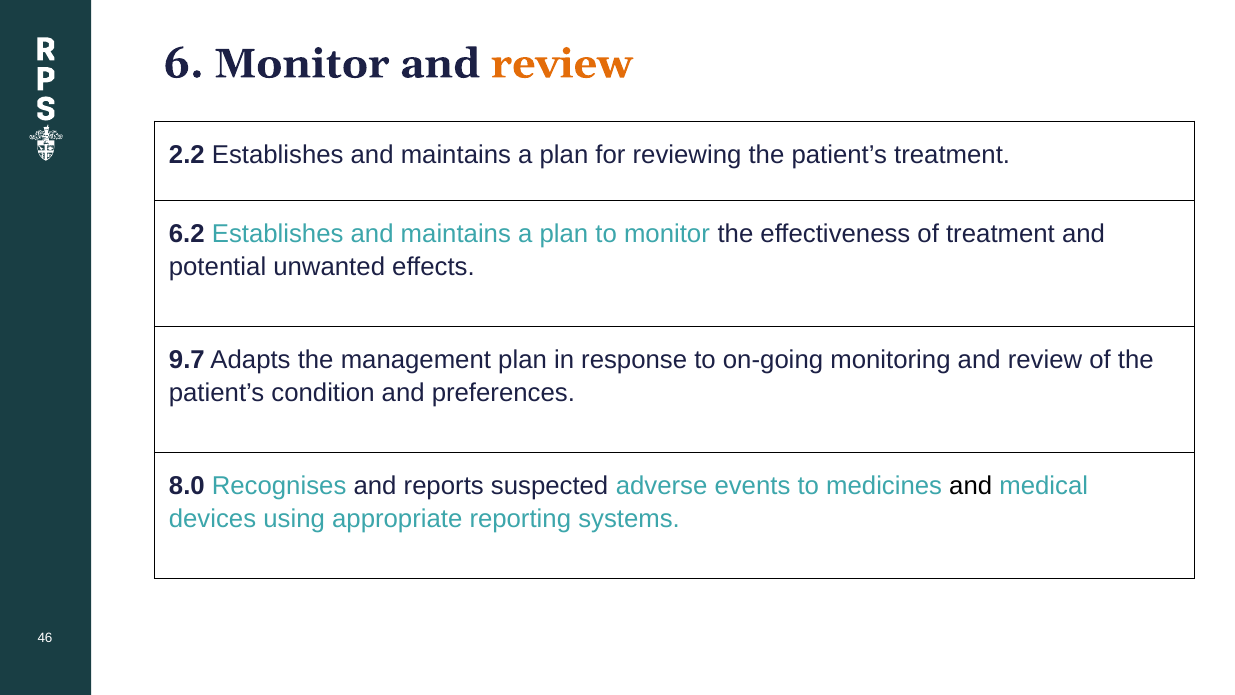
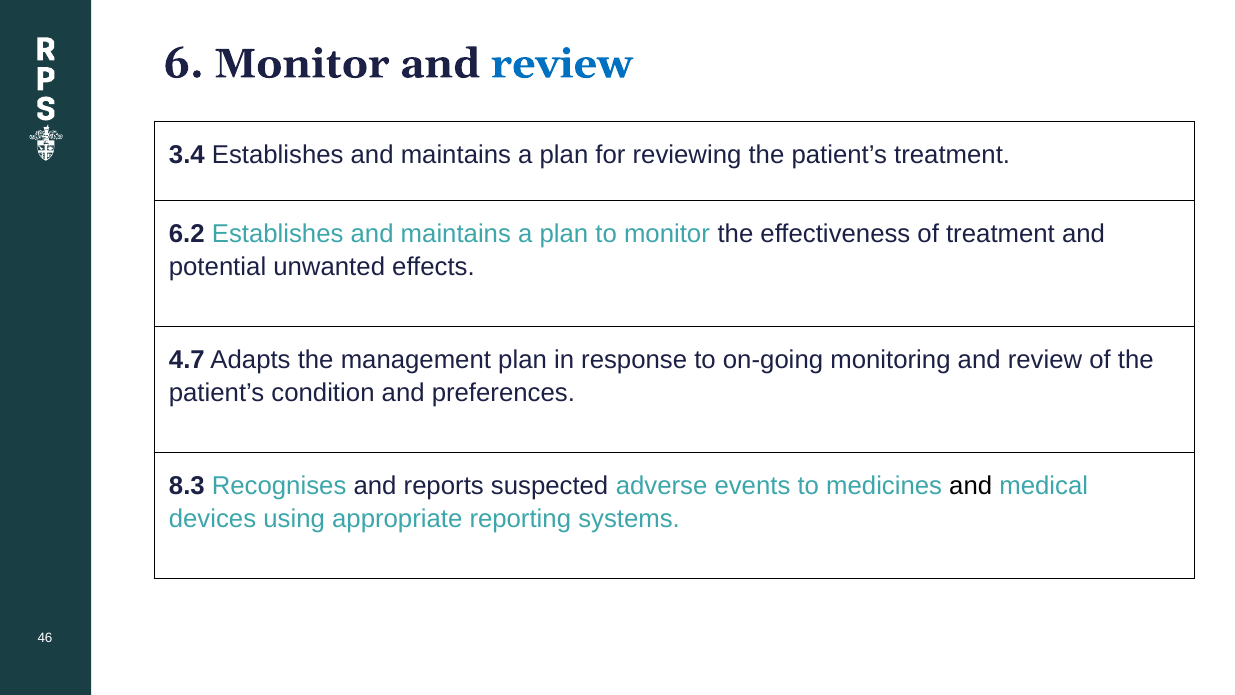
review at (562, 64) colour: orange -> blue
2.2: 2.2 -> 3.4
9.7: 9.7 -> 4.7
8.0: 8.0 -> 8.3
